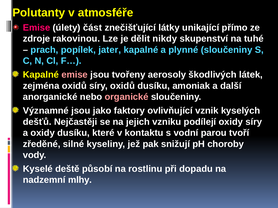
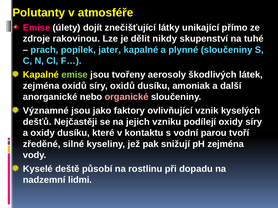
část: část -> dojít
emise at (75, 75) colour: pink -> light green
pH choroby: choroby -> zejména
mlhy: mlhy -> lidmi
